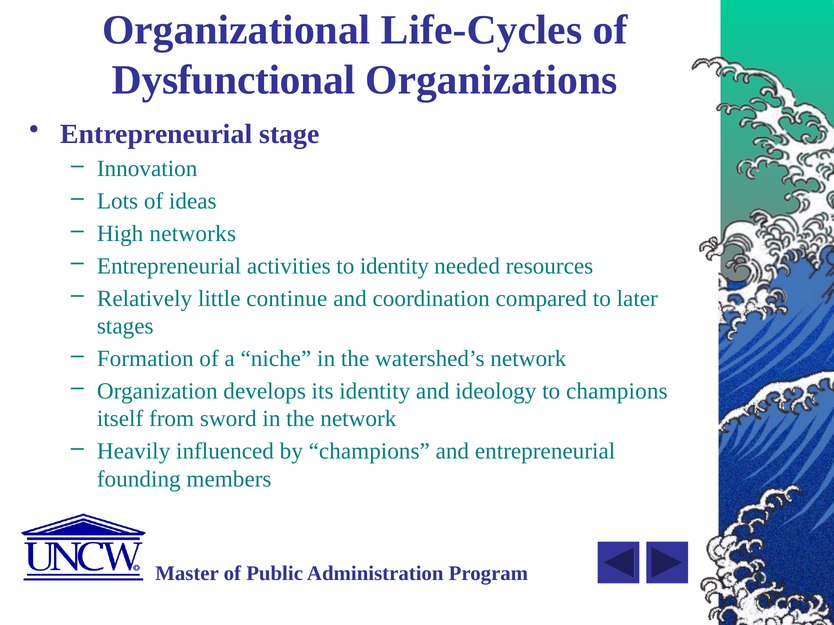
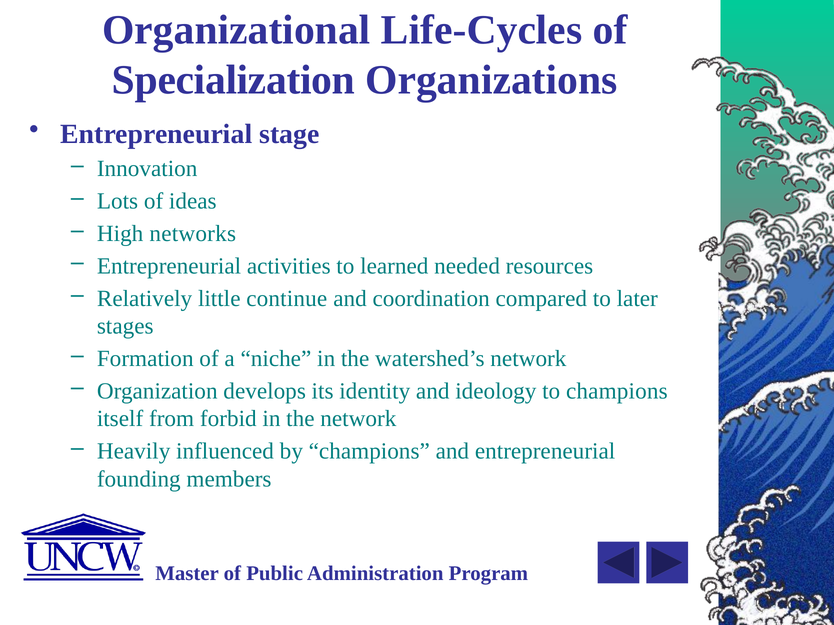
Dysfunctional: Dysfunctional -> Specialization
to identity: identity -> learned
sword: sword -> forbid
